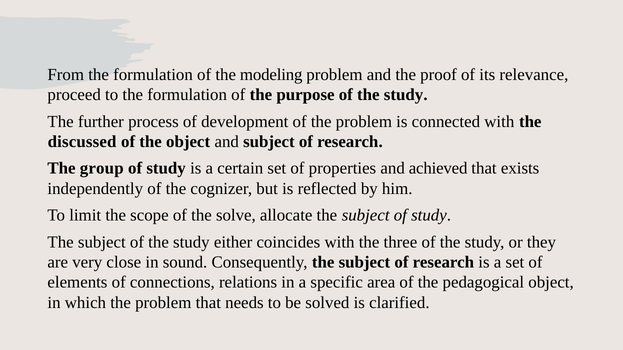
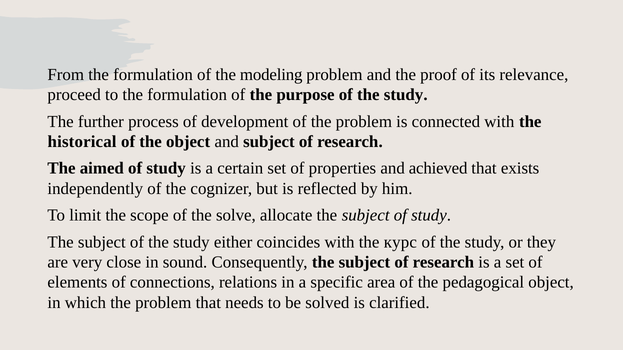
discussed: discussed -> historical
group: group -> aimed
three: three -> курс
